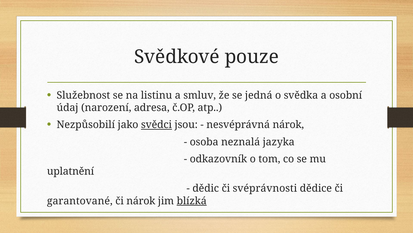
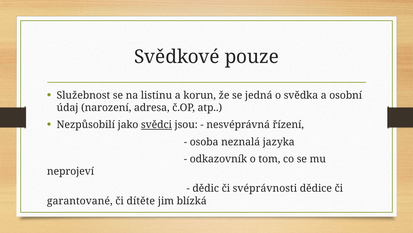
smluv: smluv -> korun
nesvéprávná nárok: nárok -> řízení
uplatnění: uplatnění -> neprojeví
či nárok: nárok -> dítěte
blízká underline: present -> none
